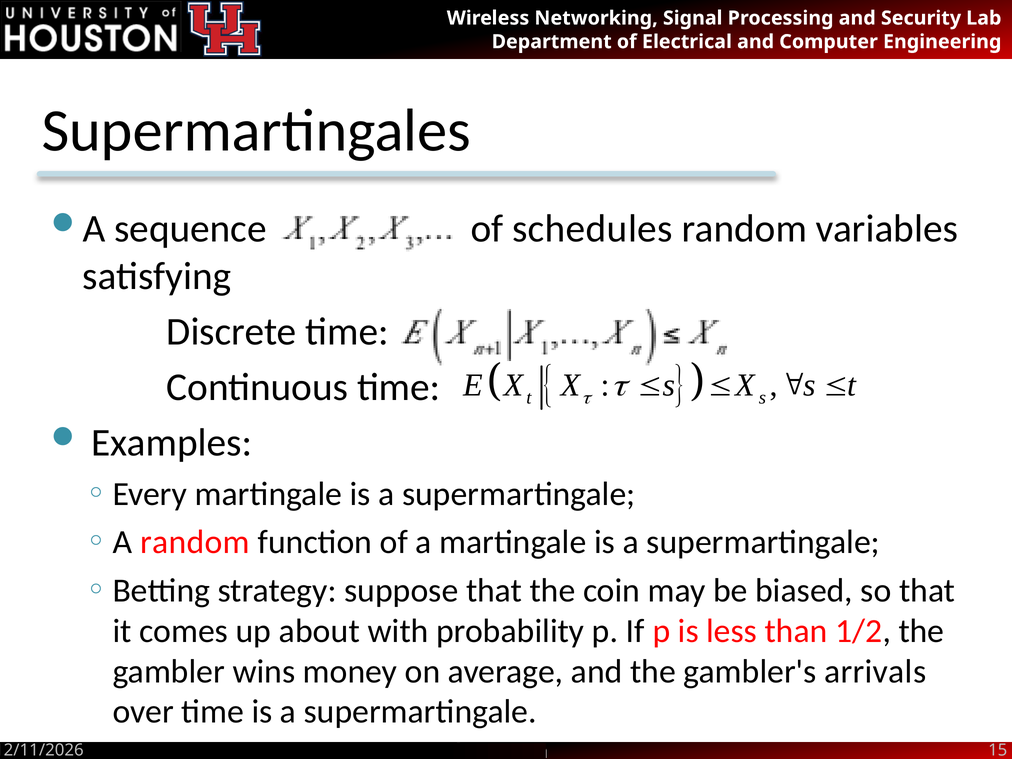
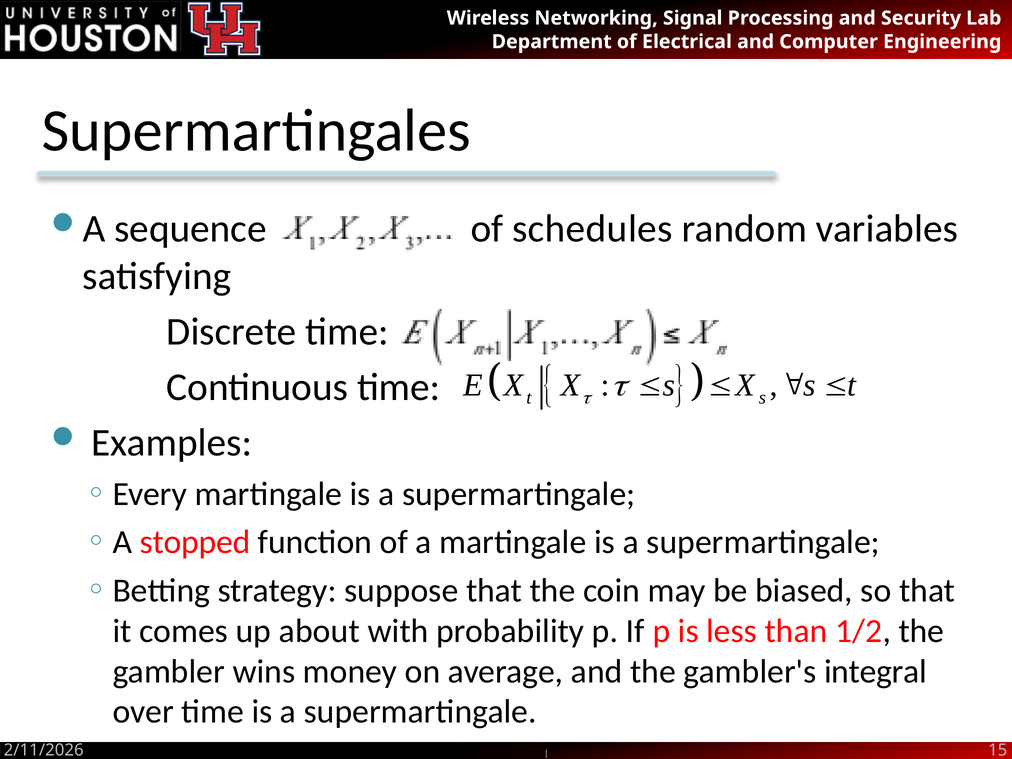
random at (195, 542): random -> stopped
arrivals: arrivals -> integral
